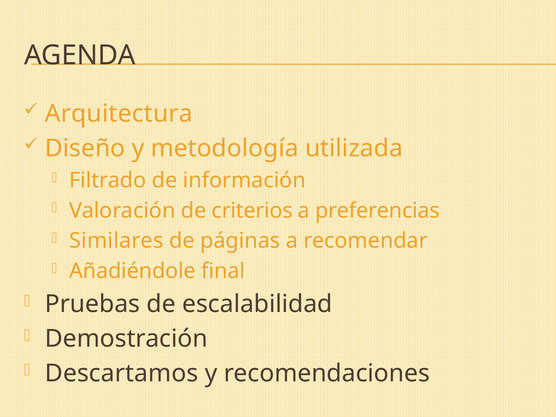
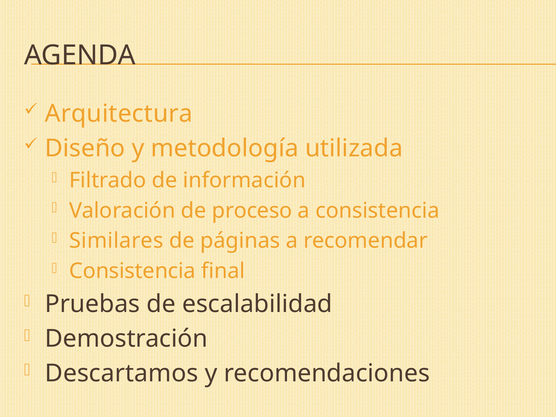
criterios: criterios -> proceso
a preferencias: preferencias -> consistencia
Añadiéndole at (132, 271): Añadiéndole -> Consistencia
